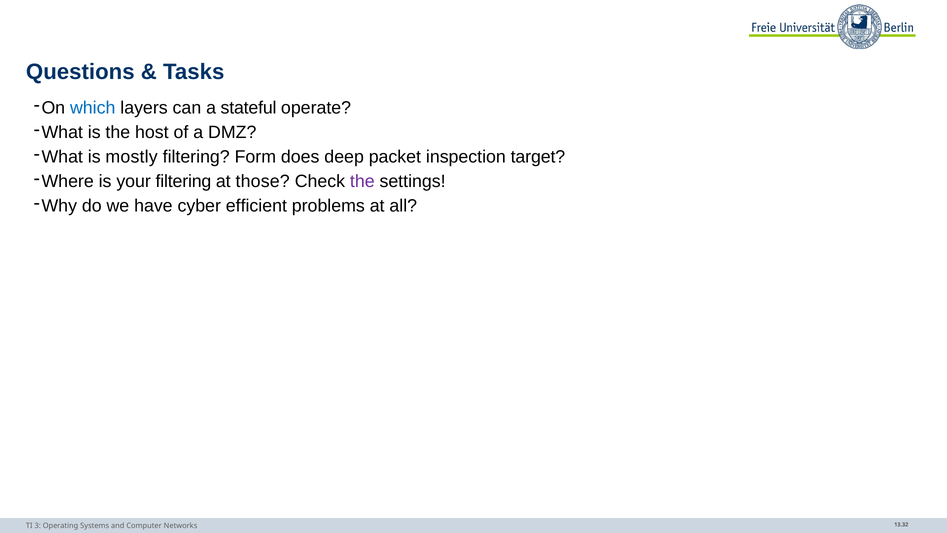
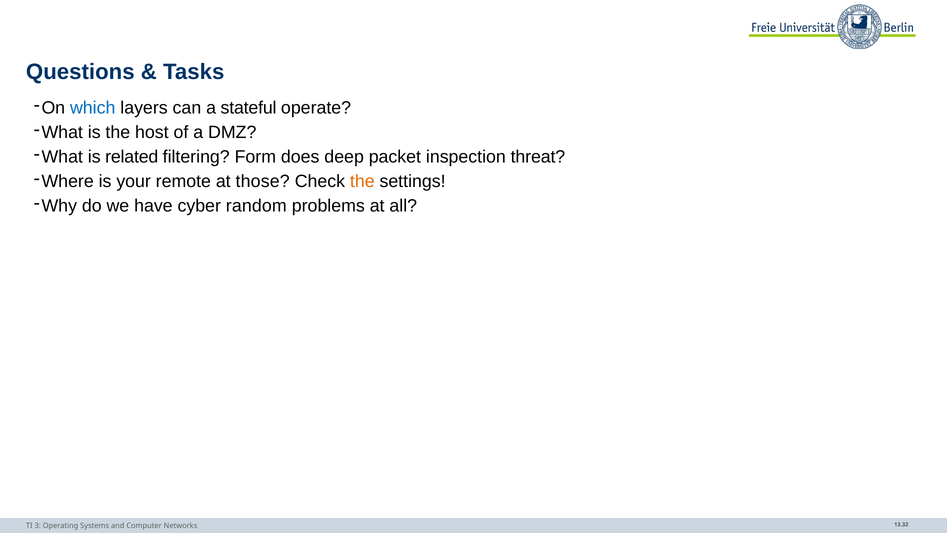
mostly: mostly -> related
target: target -> threat
your filtering: filtering -> remote
the at (362, 182) colour: purple -> orange
efficient: efficient -> random
